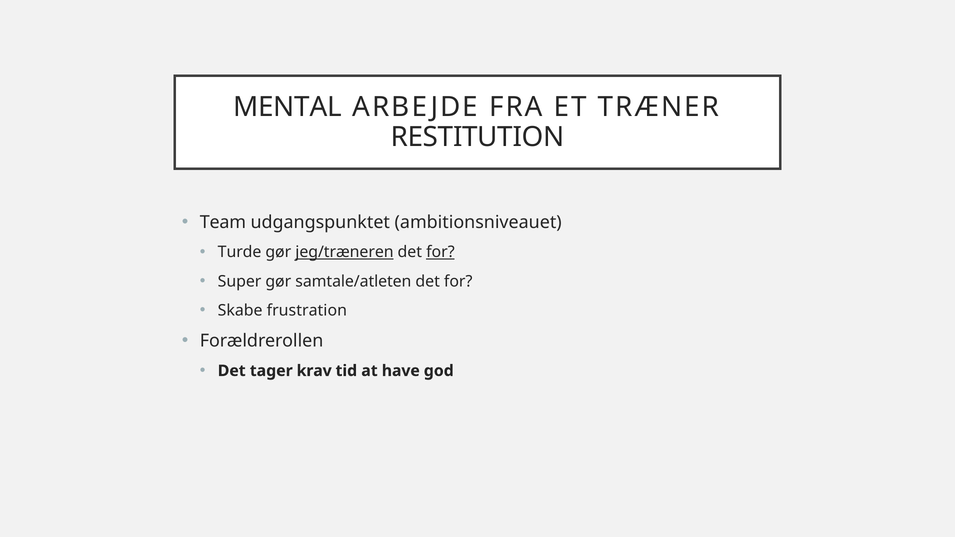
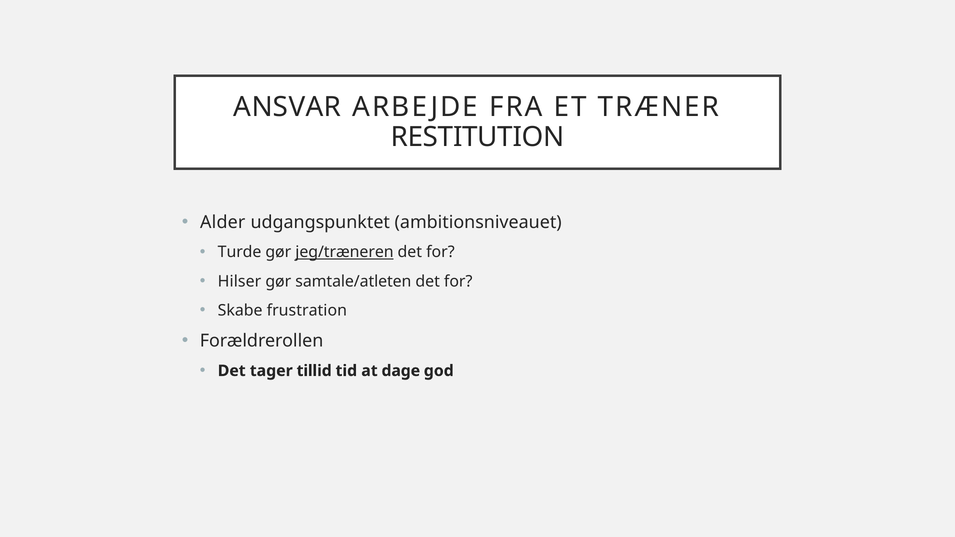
MENTAL: MENTAL -> ANSVAR
Team: Team -> Alder
for at (440, 252) underline: present -> none
Super: Super -> Hilser
krav: krav -> tillid
have: have -> dage
